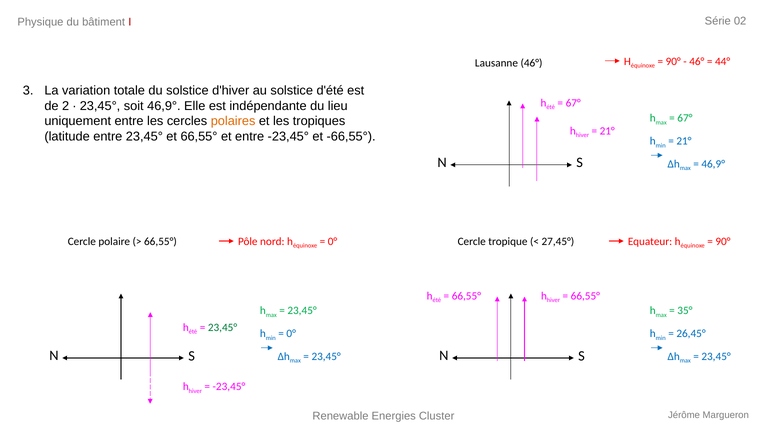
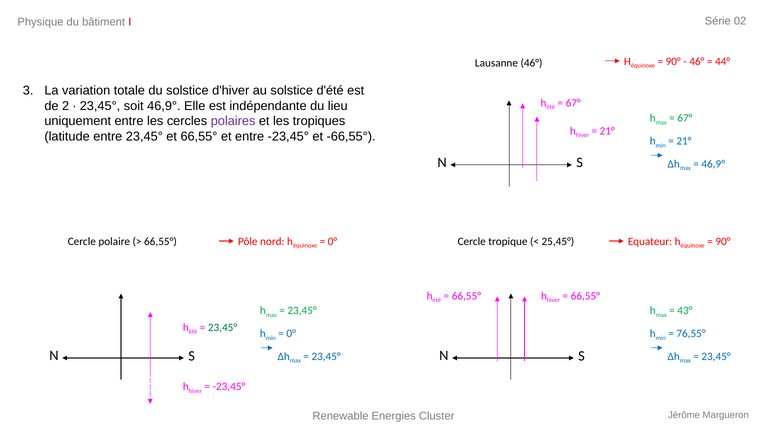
polaires colour: orange -> purple
27,45°: 27,45° -> 25,45°
35°: 35° -> 43°
26,45°: 26,45° -> 76,55°
